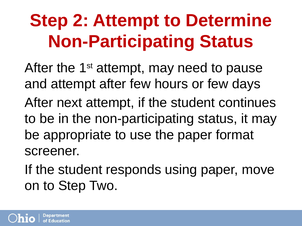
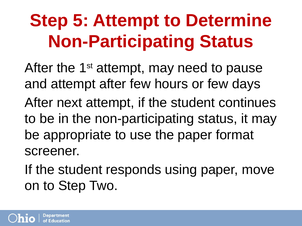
2: 2 -> 5
